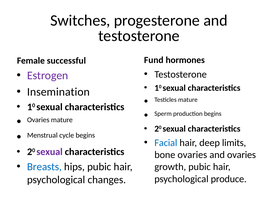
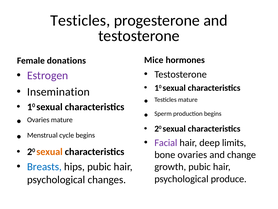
Switches at (80, 20): Switches -> Testicles
Fund: Fund -> Mice
successful: successful -> donations
Facial colour: blue -> purple
sexual at (49, 152) colour: purple -> orange
and ovaries: ovaries -> change
